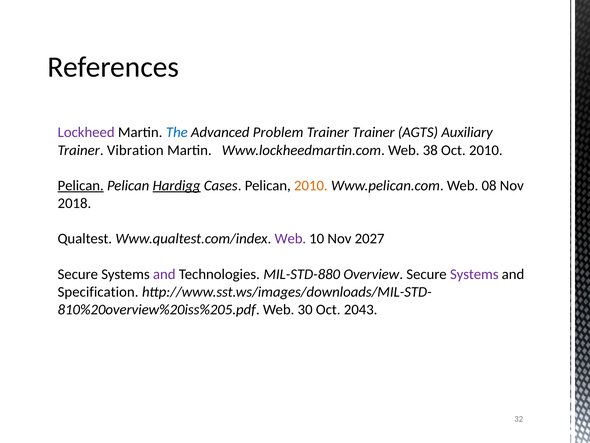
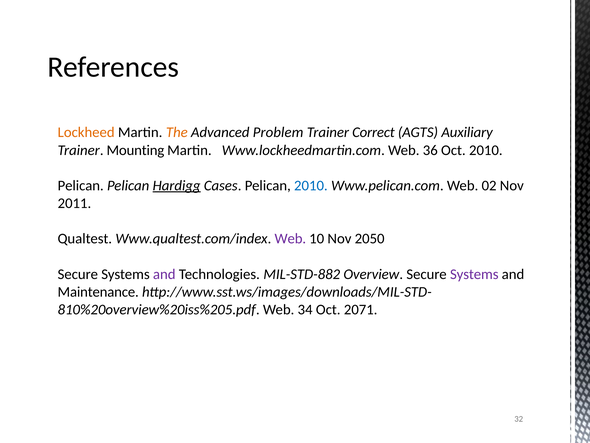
Lockheed colour: purple -> orange
The colour: blue -> orange
Trainer Trainer: Trainer -> Correct
Vibration: Vibration -> Mounting
38: 38 -> 36
Pelican at (81, 185) underline: present -> none
2010 at (311, 185) colour: orange -> blue
08: 08 -> 02
2018: 2018 -> 2011
2027: 2027 -> 2050
MIL-STD-880: MIL-STD-880 -> MIL-STD-882
Specification: Specification -> Maintenance
30: 30 -> 34
2043: 2043 -> 2071
